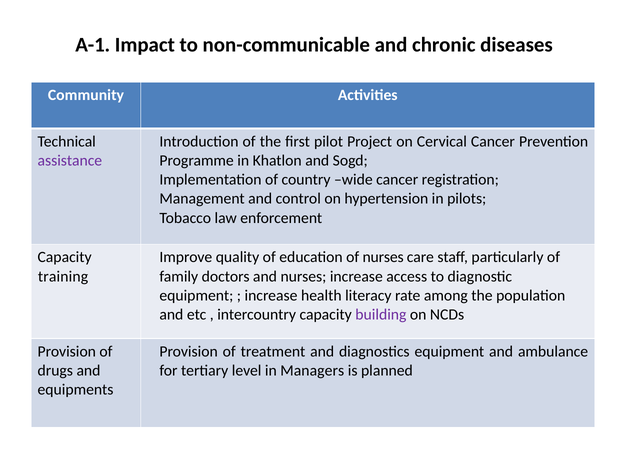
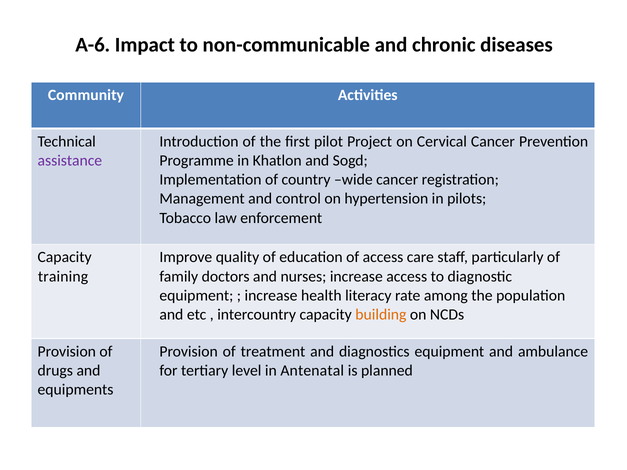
А-1: А-1 -> А-6
of nurses: nurses -> access
building colour: purple -> orange
Managers: Managers -> Antenatal
